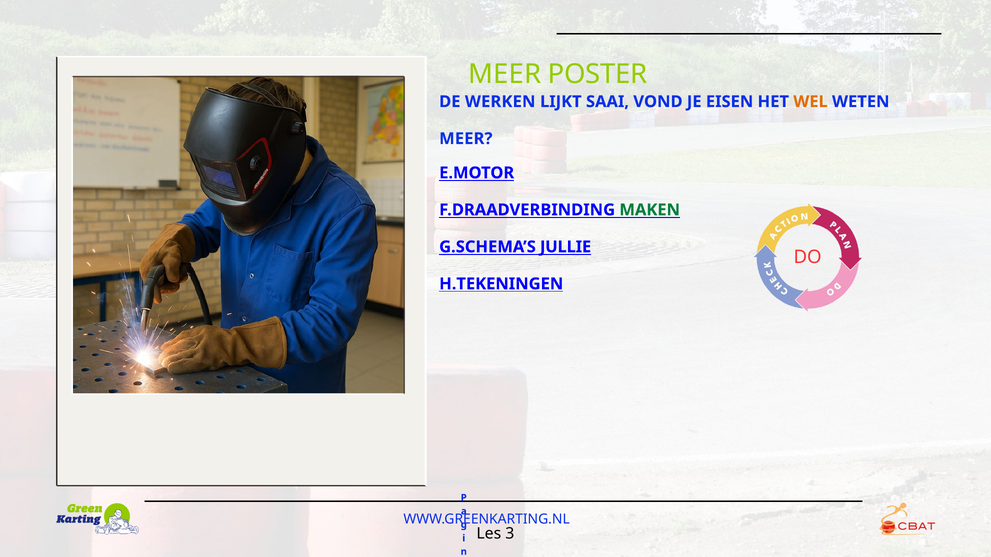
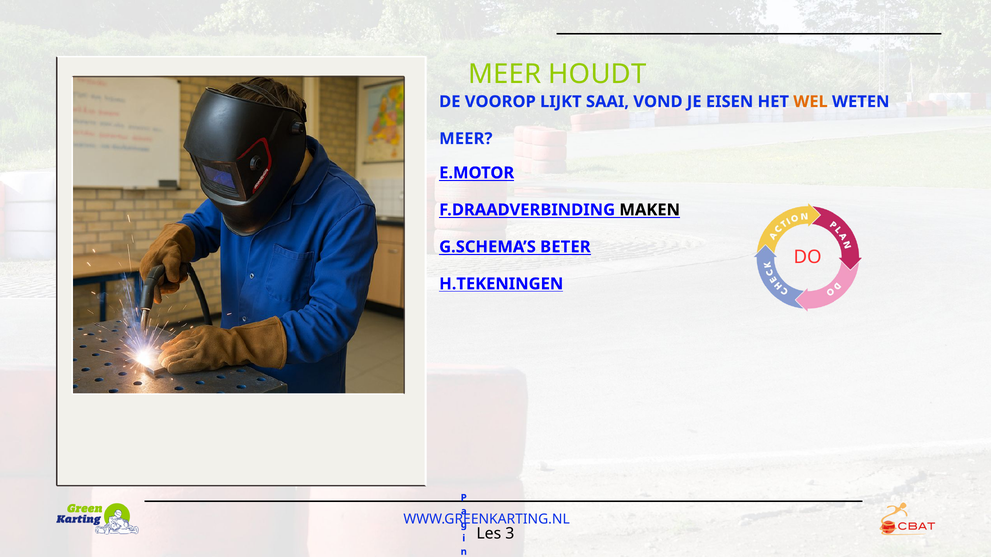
POSTER: POSTER -> HOUDT
WERKEN: WERKEN -> VOOROP
MAKEN colour: green -> black
JULLIE: JULLIE -> BETER
